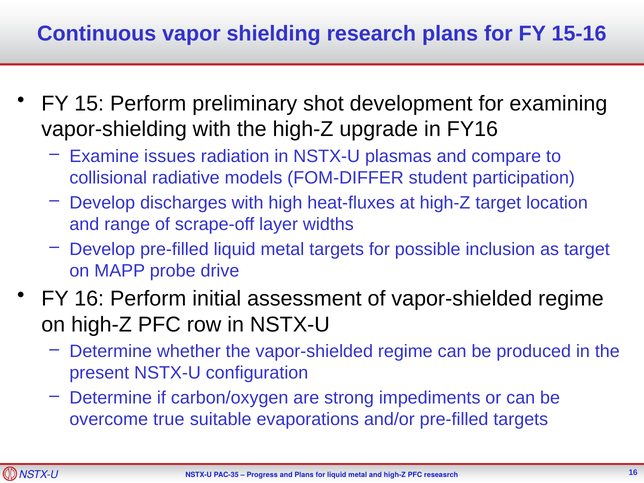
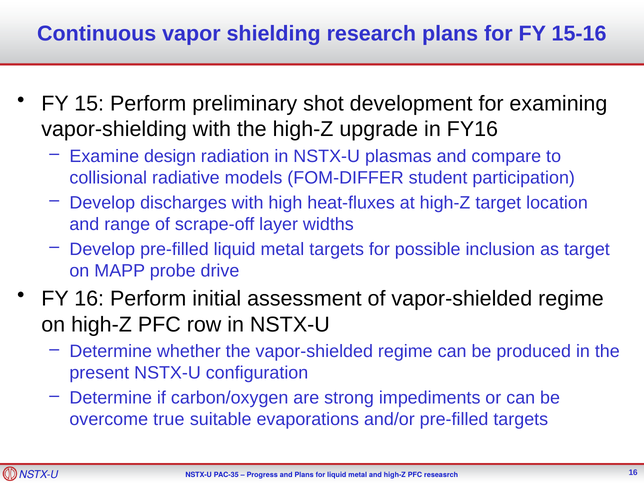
issues: issues -> design
